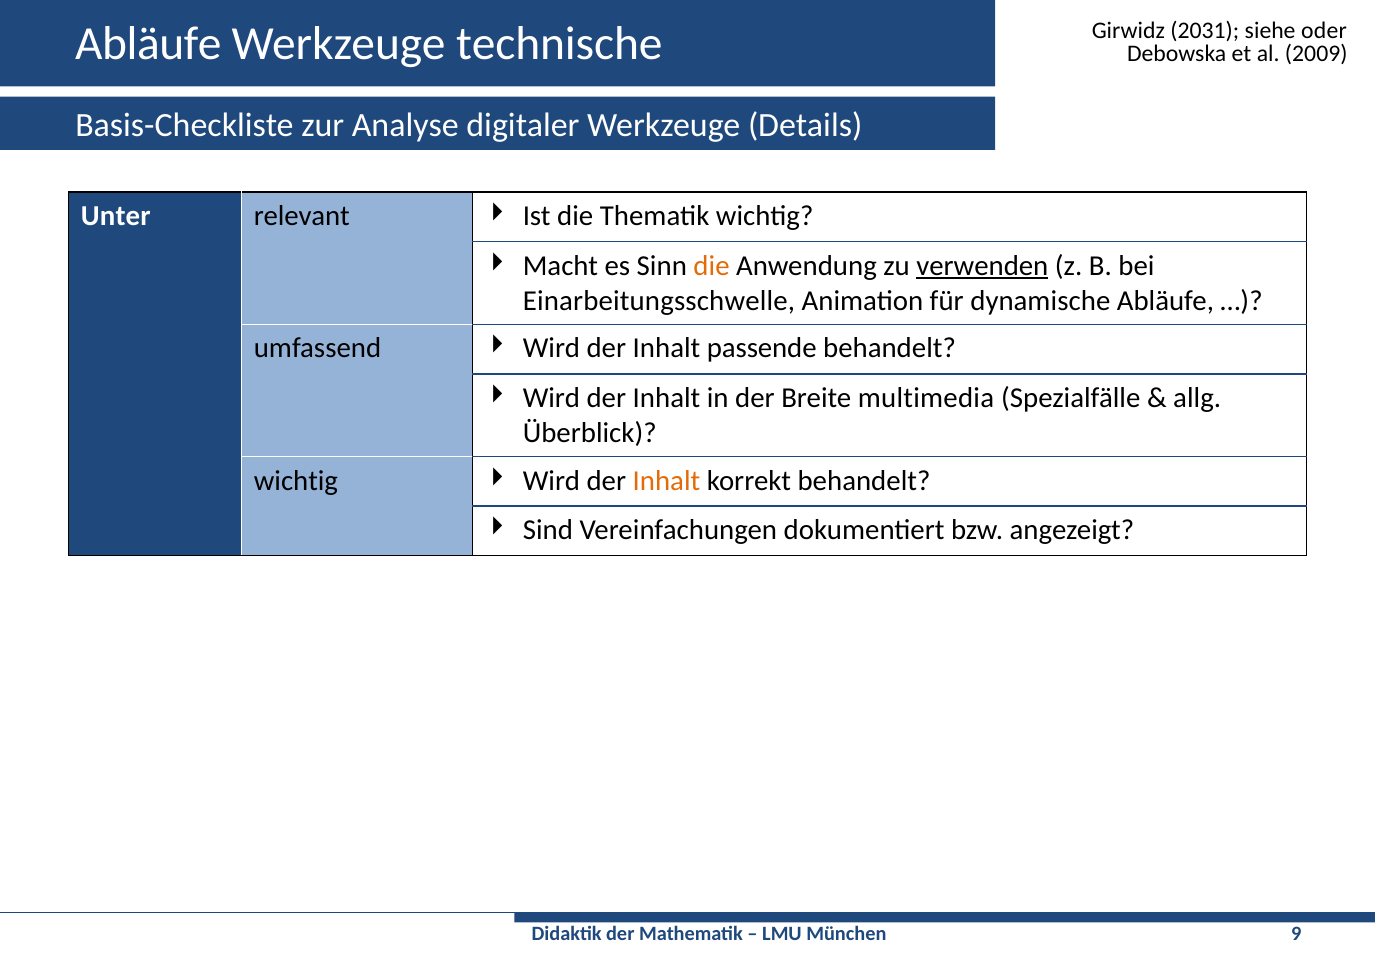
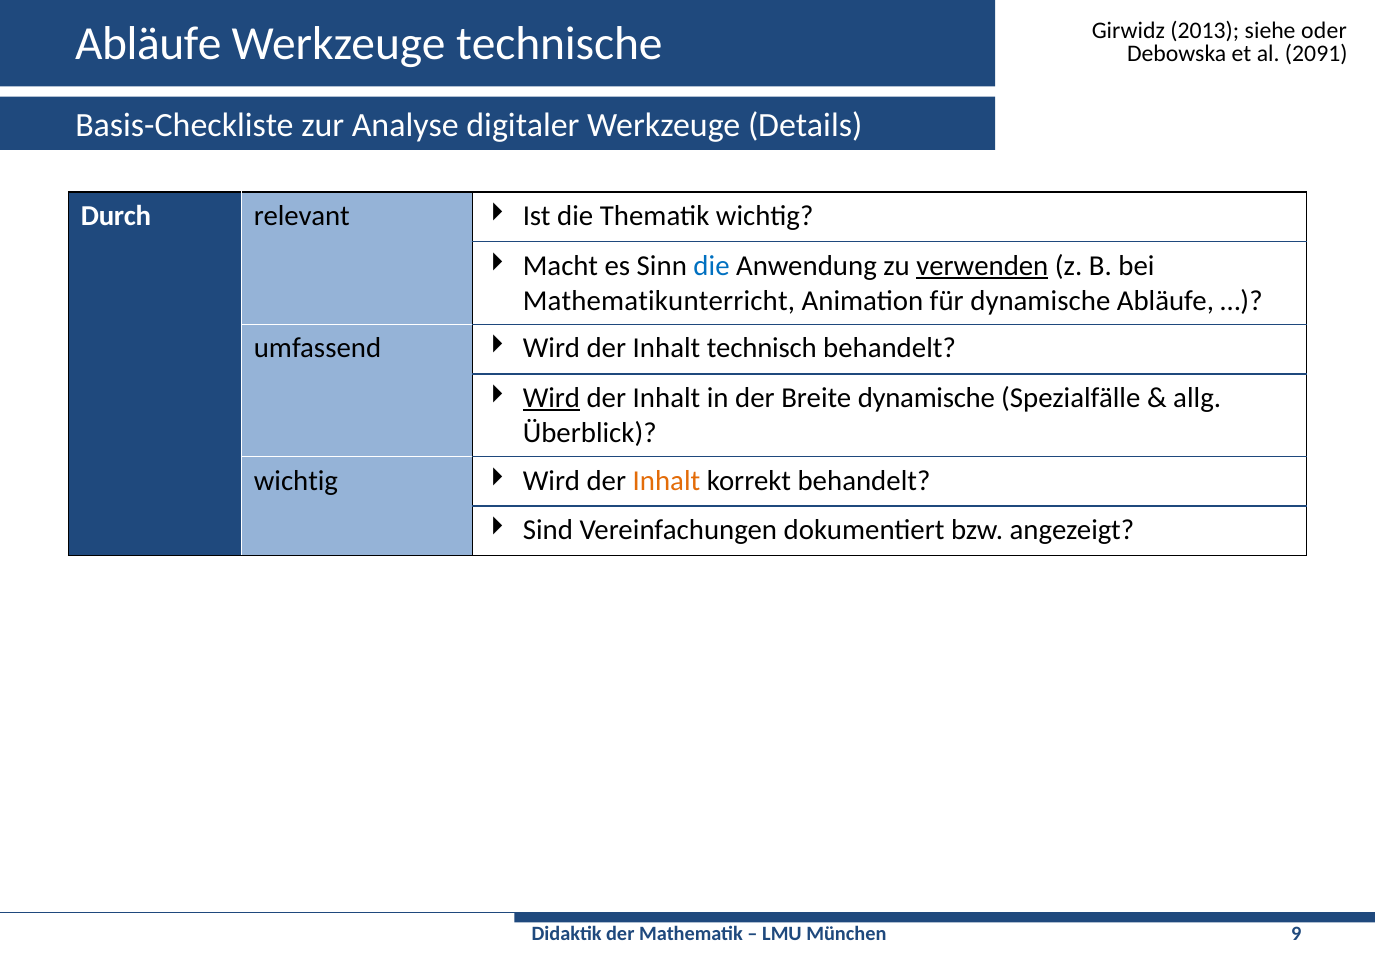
2031: 2031 -> 2013
2009: 2009 -> 2091
Unter: Unter -> Durch
die at (712, 266) colour: orange -> blue
Einarbeitungsschwelle: Einarbeitungsschwelle -> Mathematikunterricht
passende: passende -> technisch
Wird at (551, 398) underline: none -> present
Breite multimedia: multimedia -> dynamische
